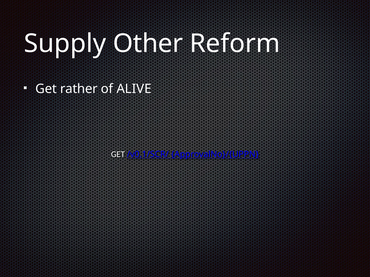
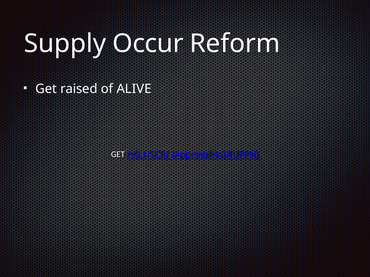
Other: Other -> Occur
rather: rather -> raised
